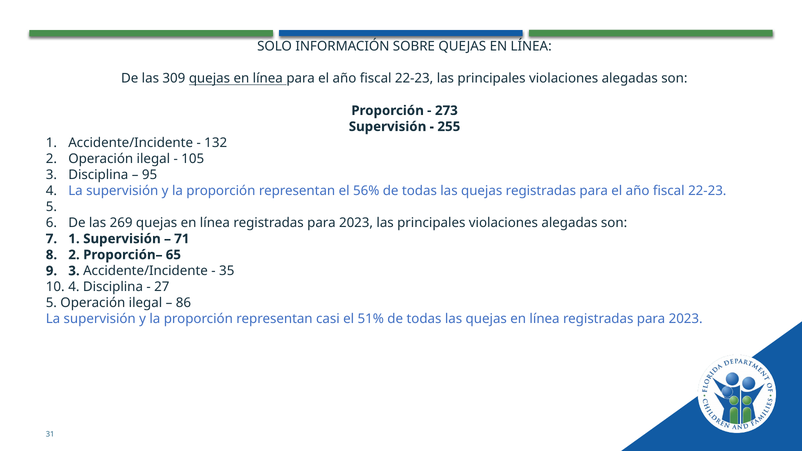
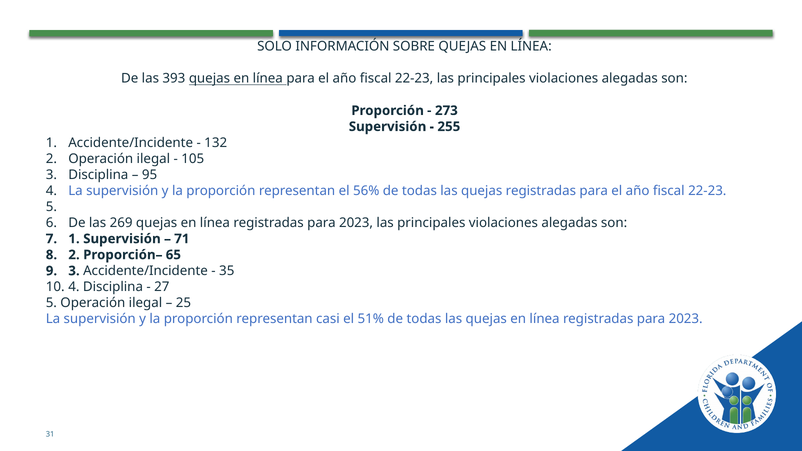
309: 309 -> 393
86: 86 -> 25
